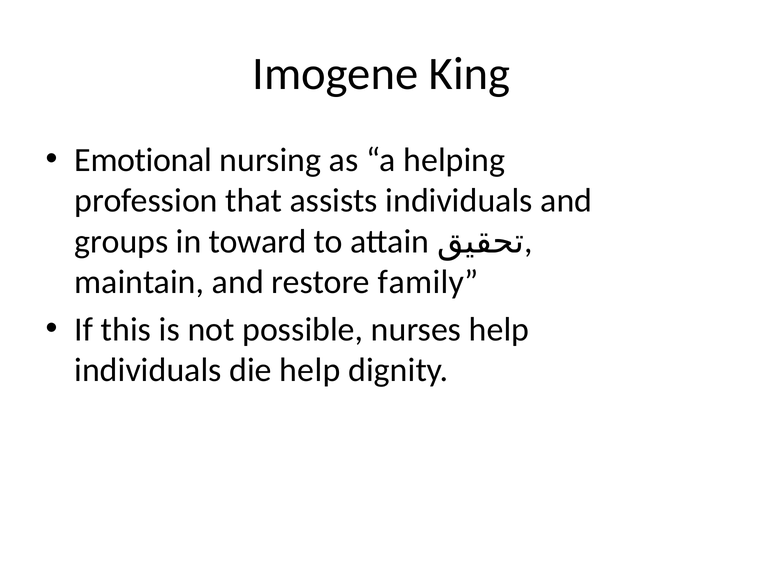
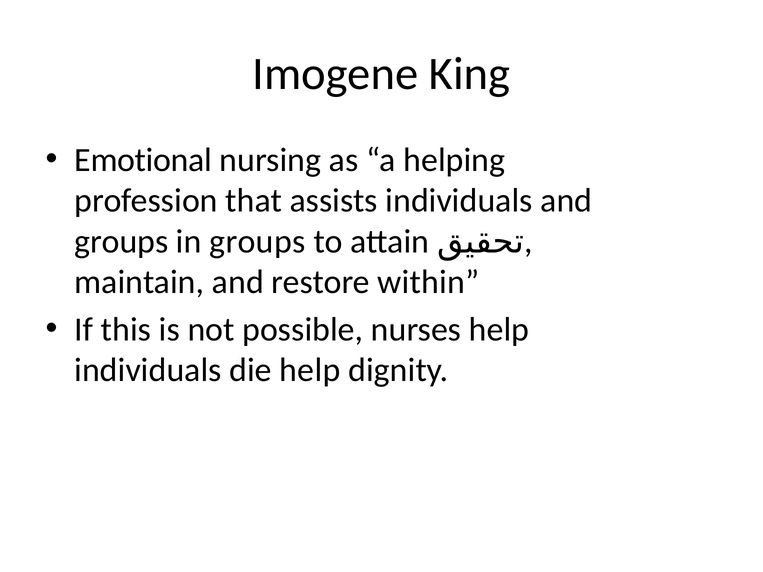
in toward: toward -> groups
family: family -> within
